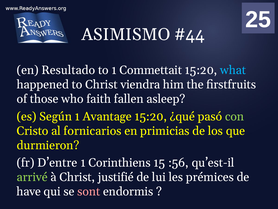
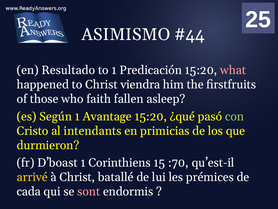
Commettait: Commettait -> Predicación
what colour: light blue -> pink
fornicarios: fornicarios -> intendants
D’entre: D’entre -> D’boast
:56: :56 -> :70
arrivé colour: light green -> yellow
justifié: justifié -> batallé
have: have -> cada
